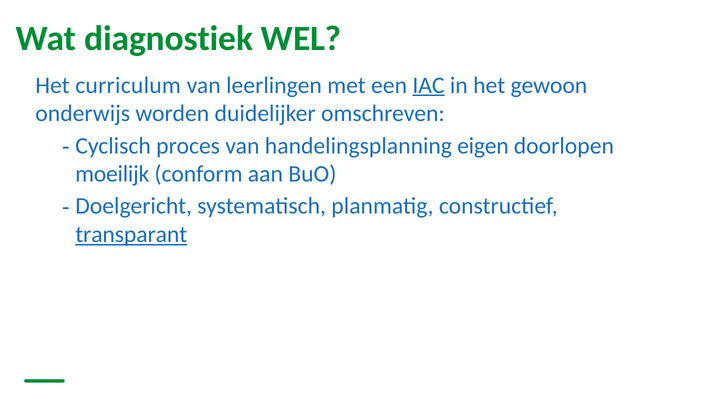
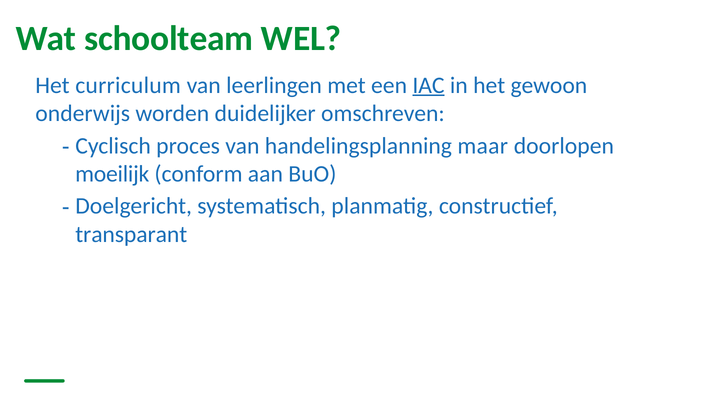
diagnostiek: diagnostiek -> schoolteam
eigen: eigen -> maar
transparant underline: present -> none
